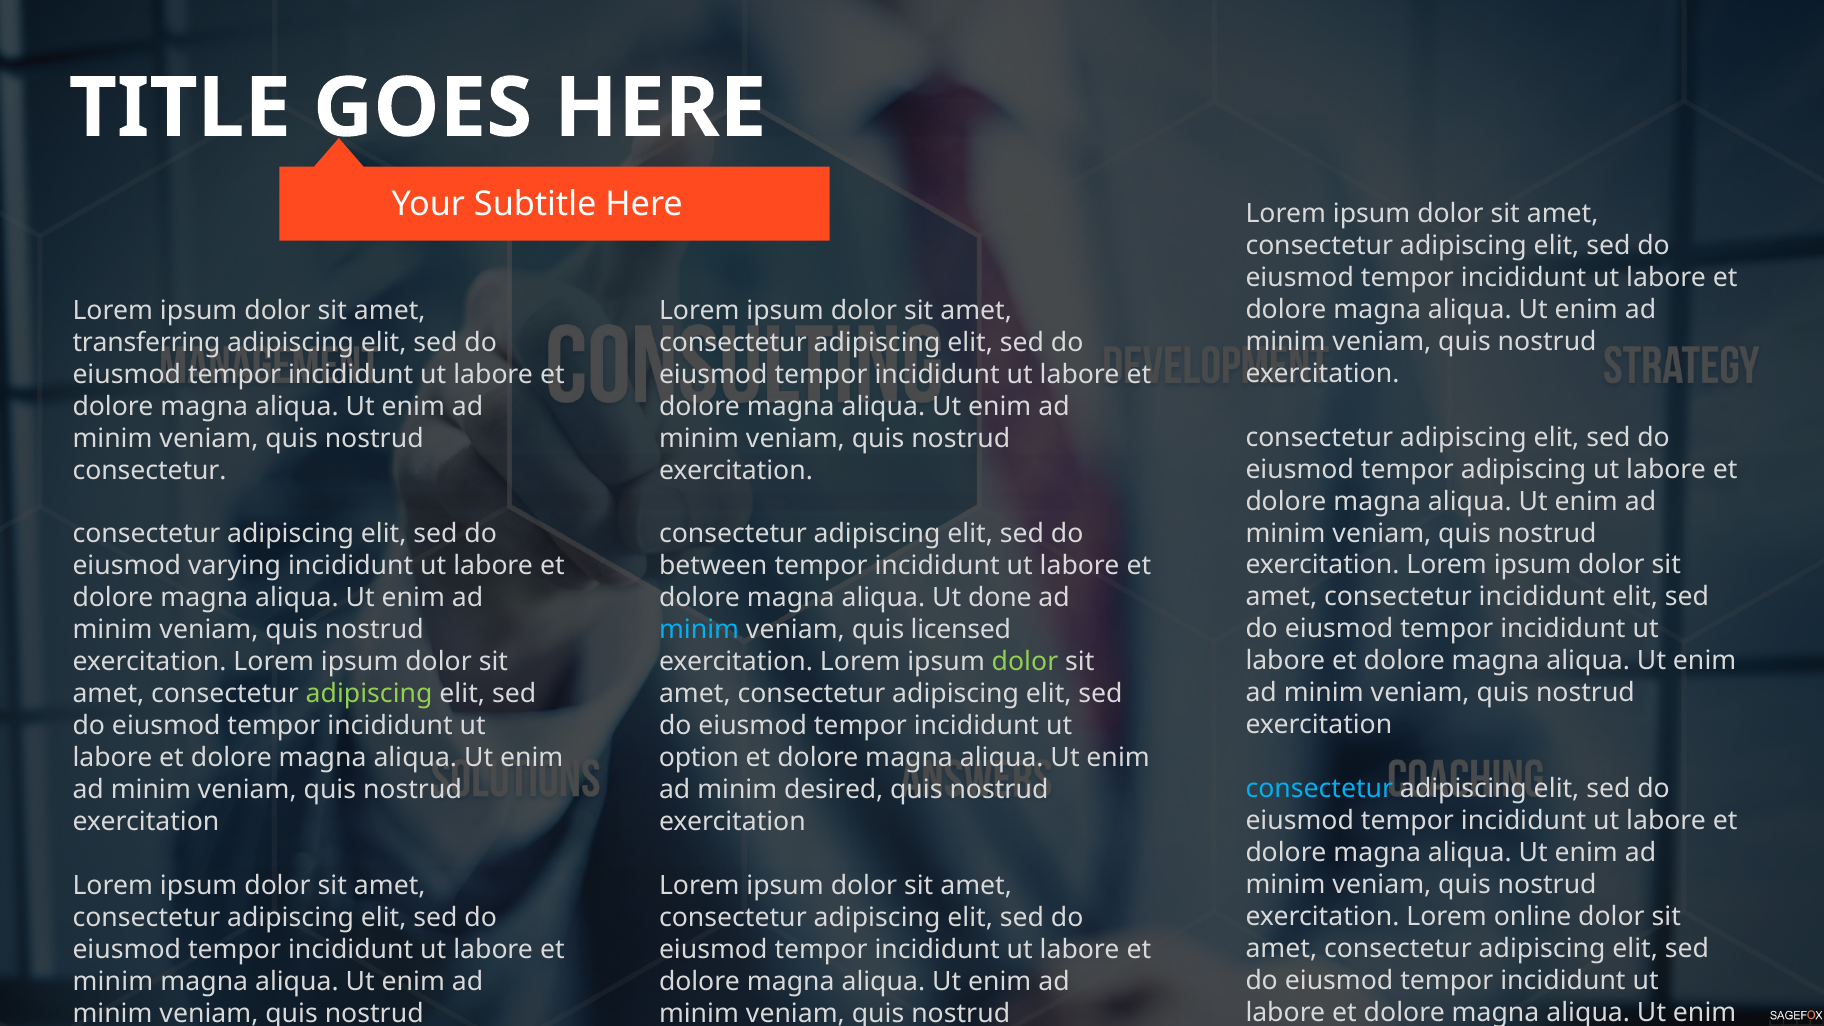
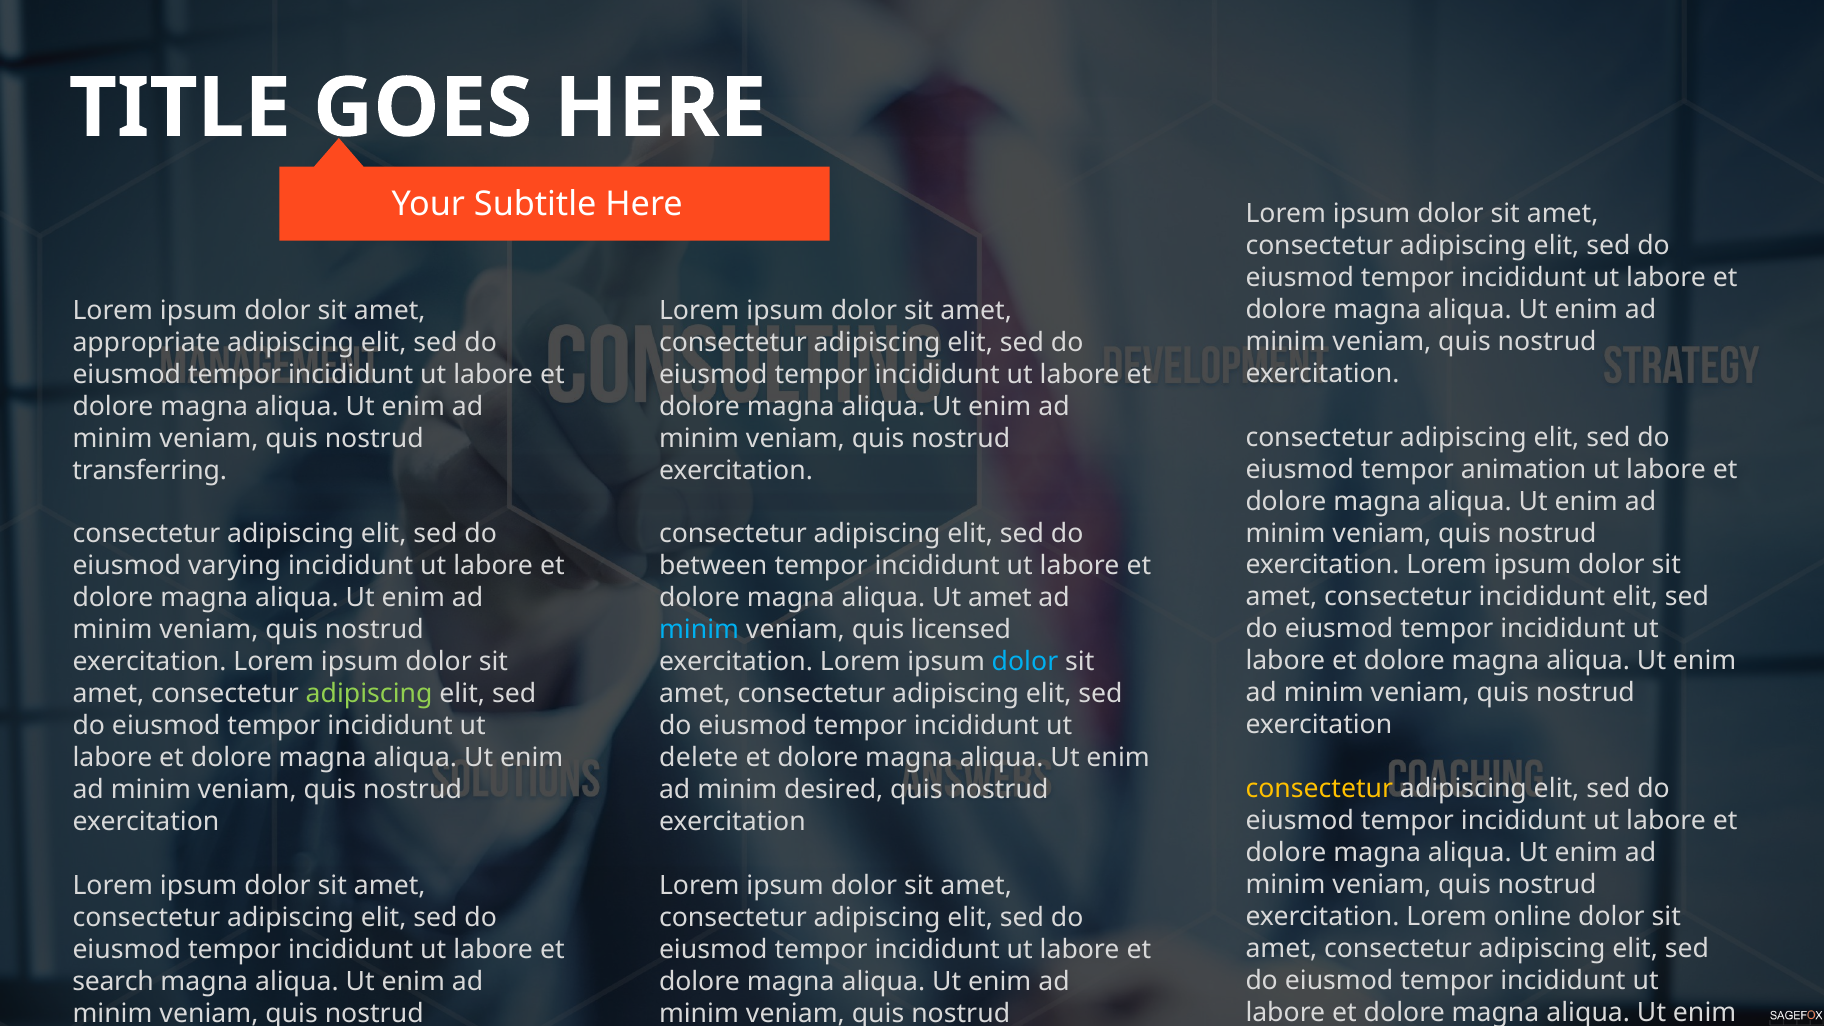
transferring: transferring -> appropriate
tempor adipiscing: adipiscing -> animation
consectetur at (150, 470): consectetur -> transferring
Ut done: done -> amet
dolor at (1025, 662) colour: light green -> light blue
option: option -> delete
consectetur at (1319, 789) colour: light blue -> yellow
minim at (113, 981): minim -> search
